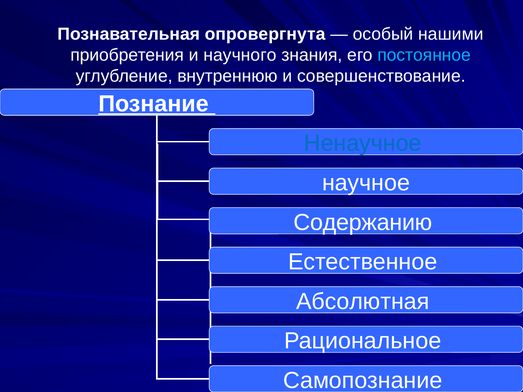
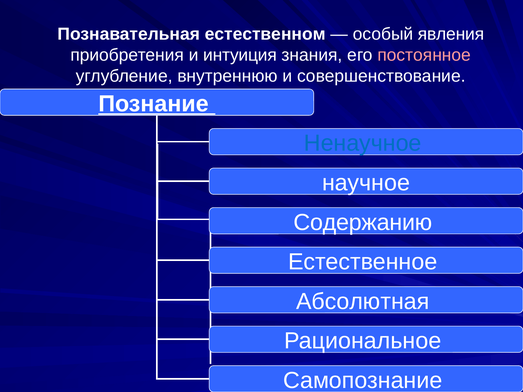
опровергнута: опровергнута -> естественном
нашими: нашими -> явления
научного: научного -> интуиция
постоянное colour: light blue -> pink
